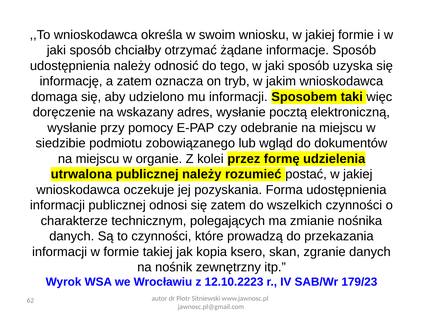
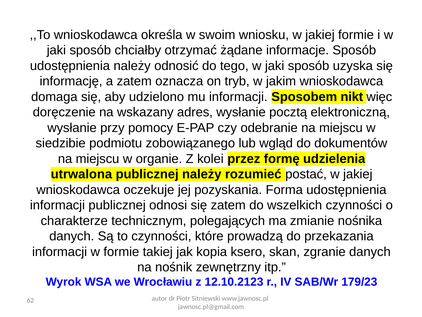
taki: taki -> nikt
12.10.2223: 12.10.2223 -> 12.10.2123
